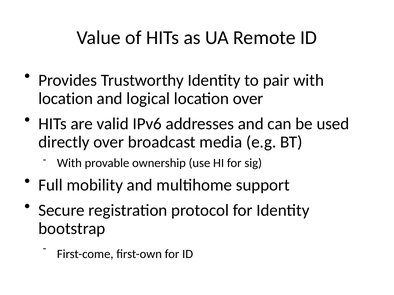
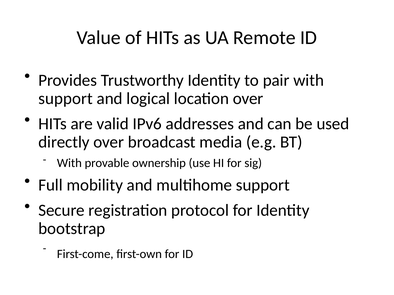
location at (66, 99): location -> support
